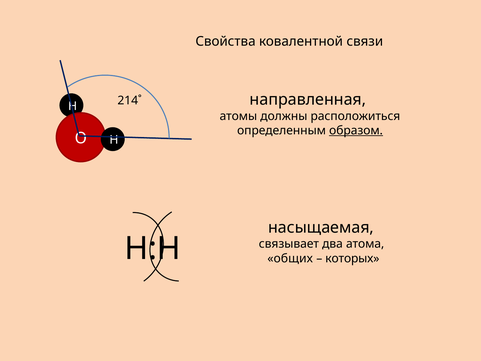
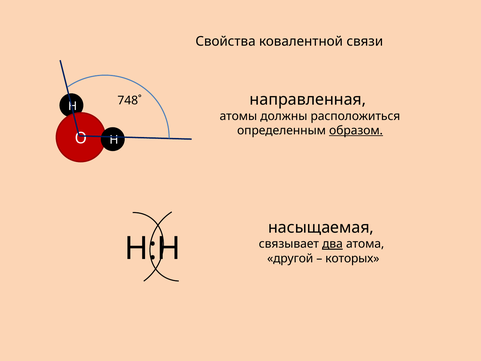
214˚: 214˚ -> 748˚
два underline: none -> present
общих: общих -> другой
